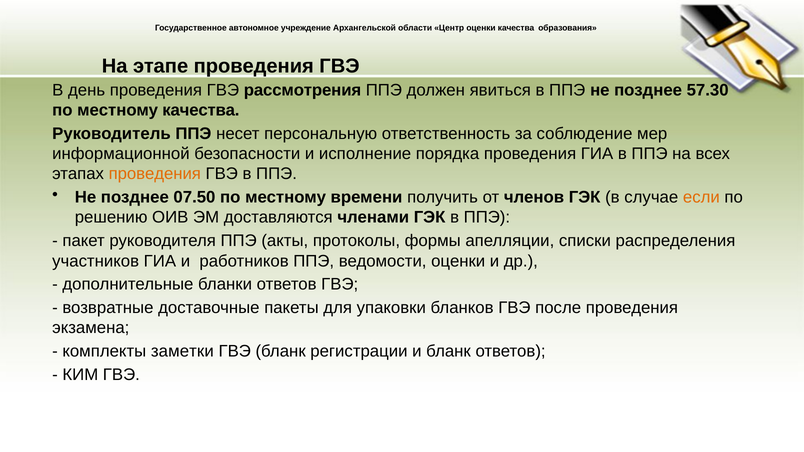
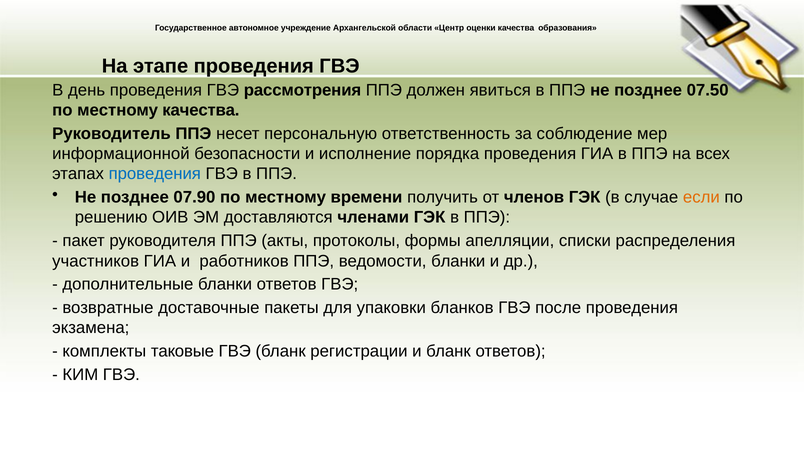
57.30: 57.30 -> 07.50
проведения at (155, 174) colour: orange -> blue
07.50: 07.50 -> 07.90
ведомости оценки: оценки -> бланки
заметки: заметки -> таковые
